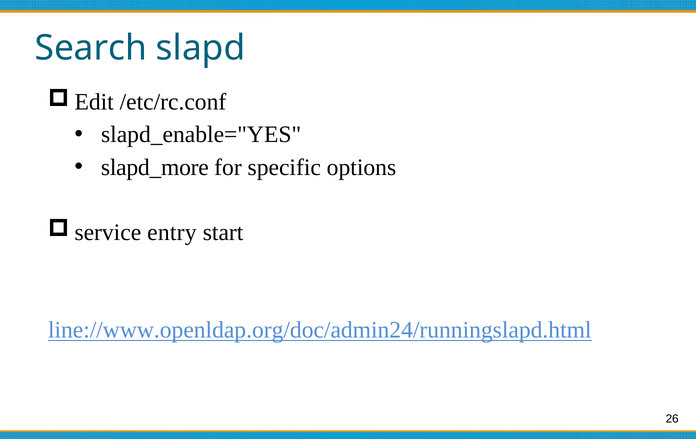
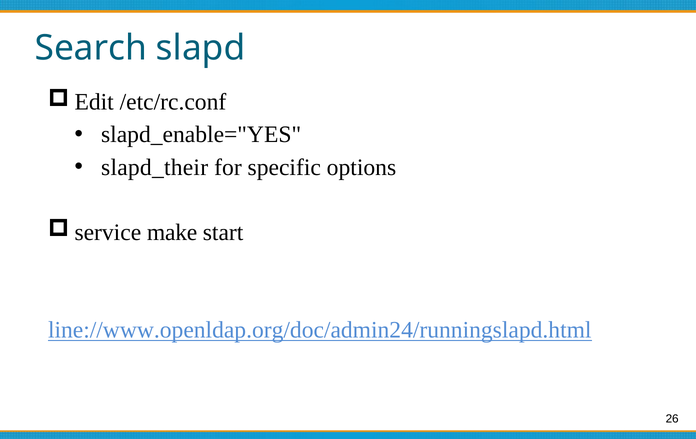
slapd_more: slapd_more -> slapd_their
entry: entry -> make
